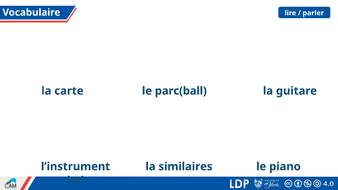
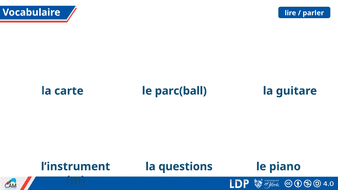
similaires: similaires -> questions
